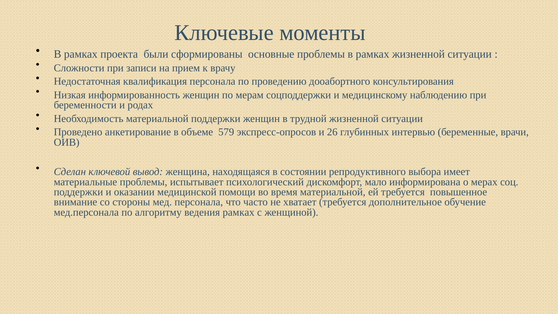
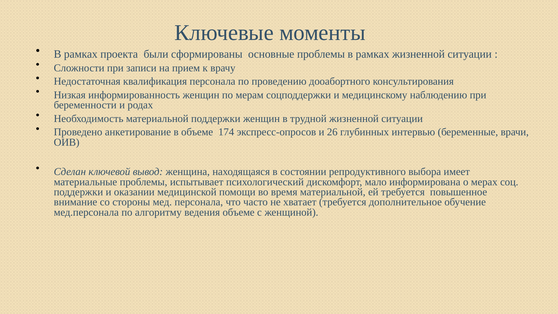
579: 579 -> 174
ведения рамках: рамках -> объеме
